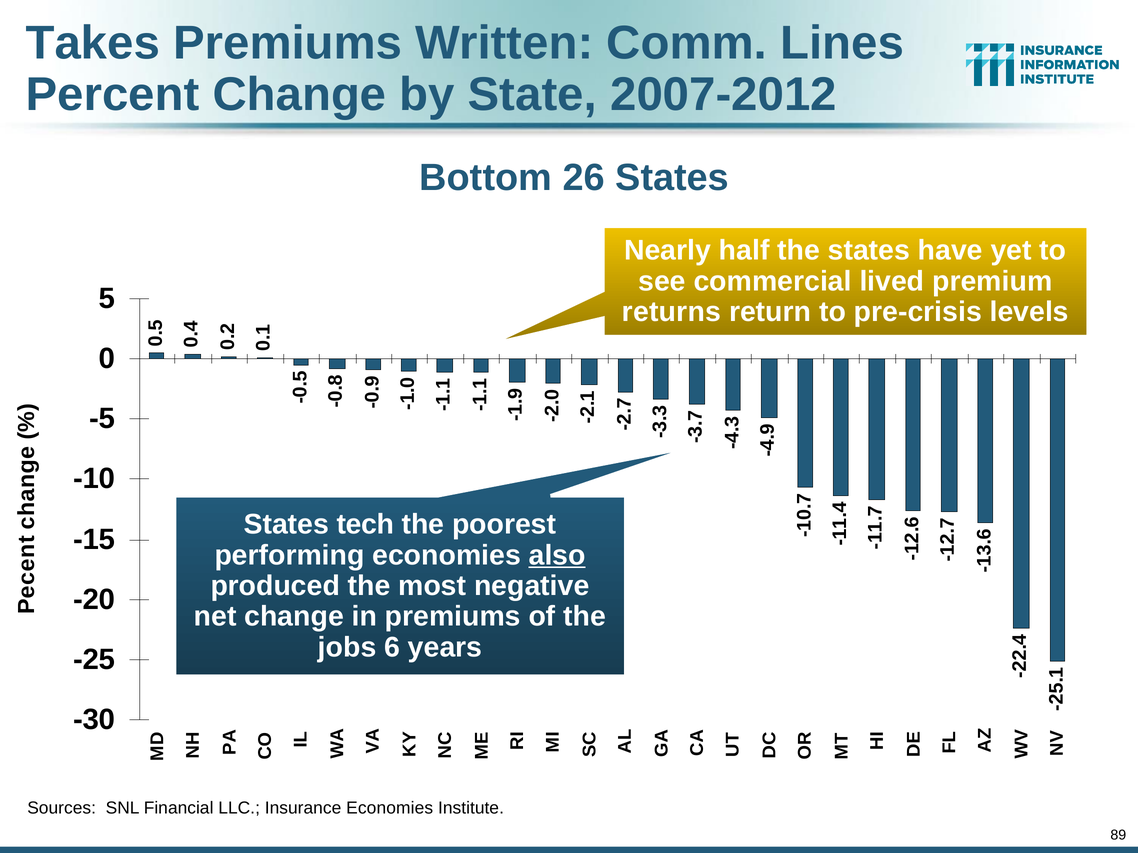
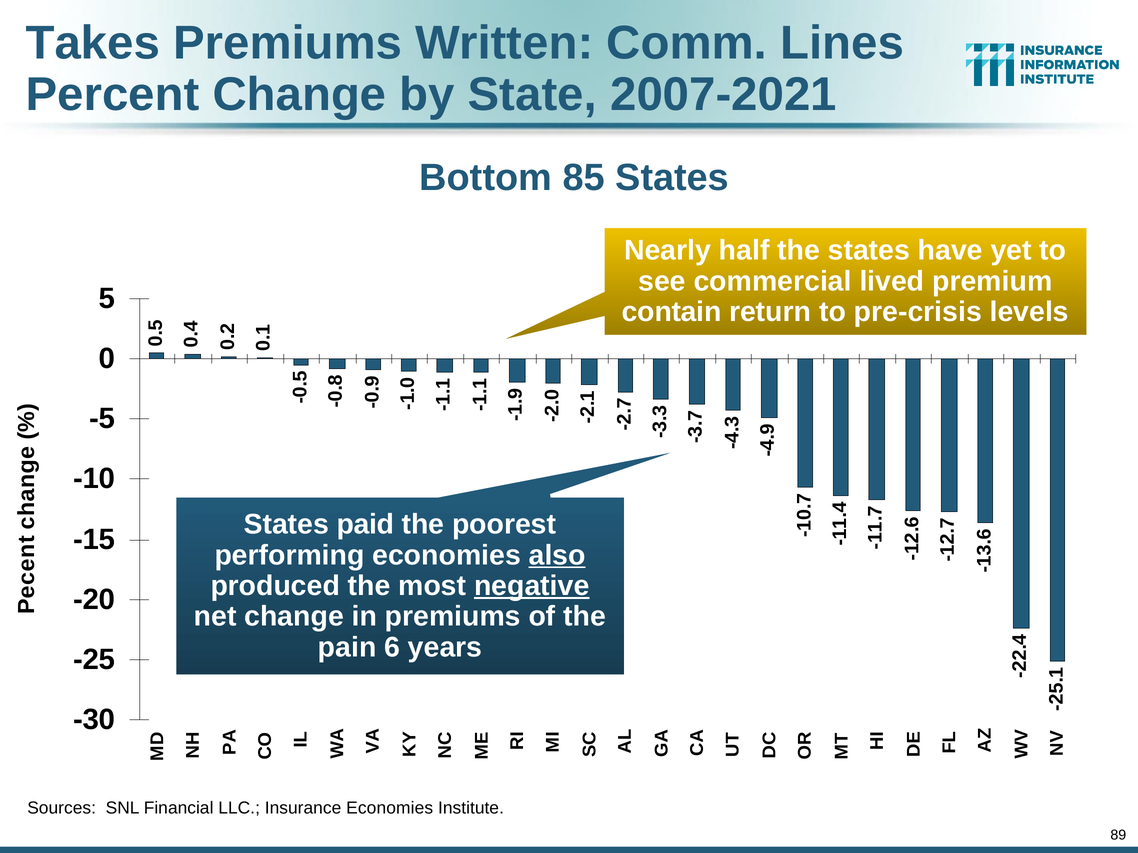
2007-2012: 2007-2012 -> 2007-2021
26: 26 -> 85
returns: returns -> contain
tech: tech -> paid
negative underline: none -> present
jobs: jobs -> pain
